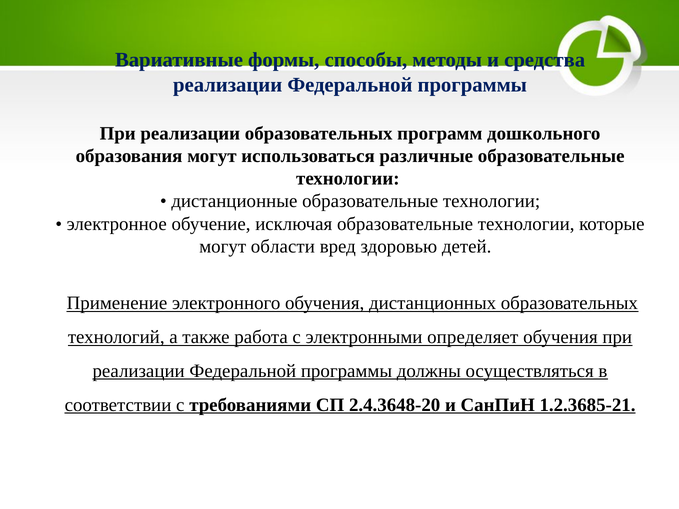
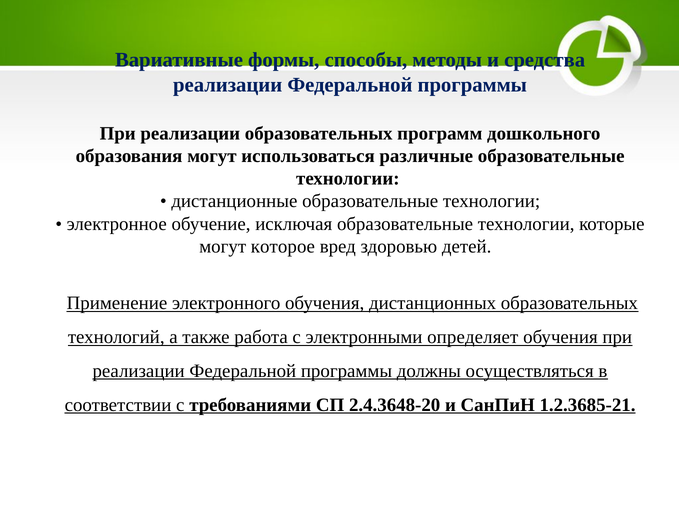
области: области -> которое
